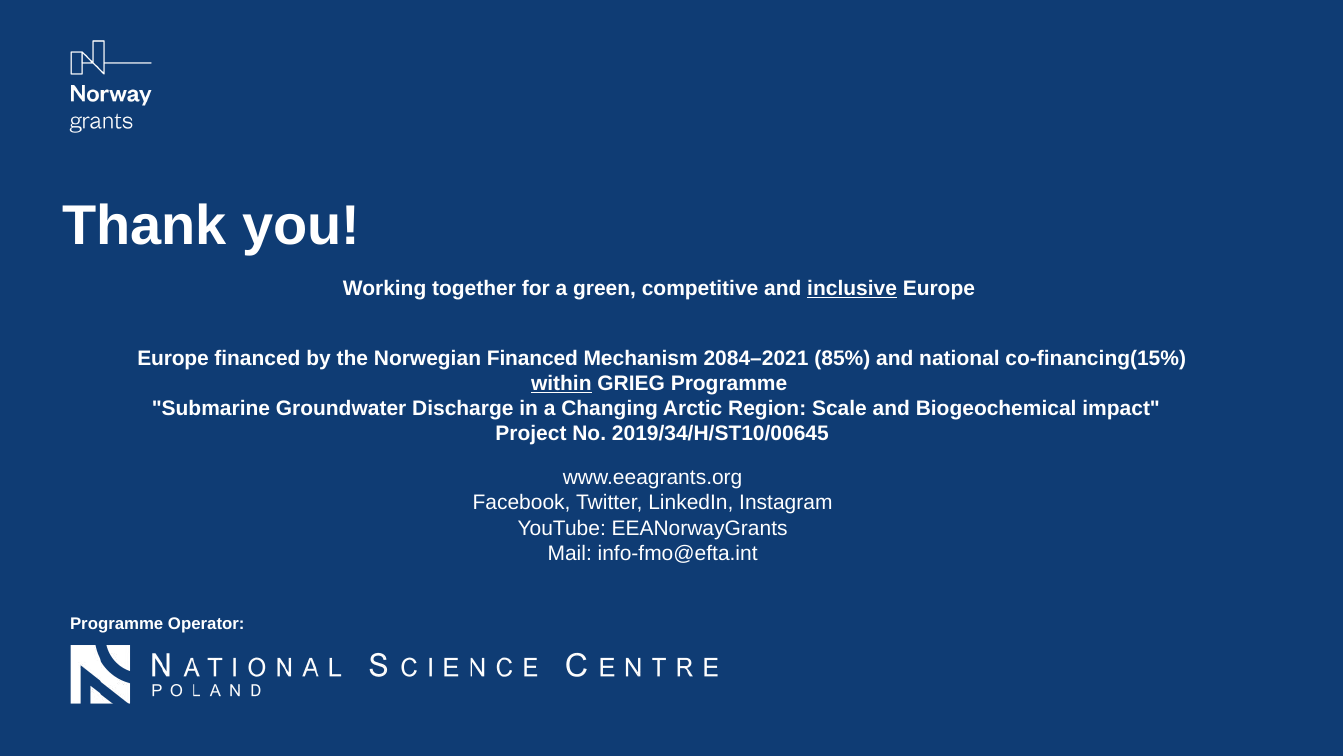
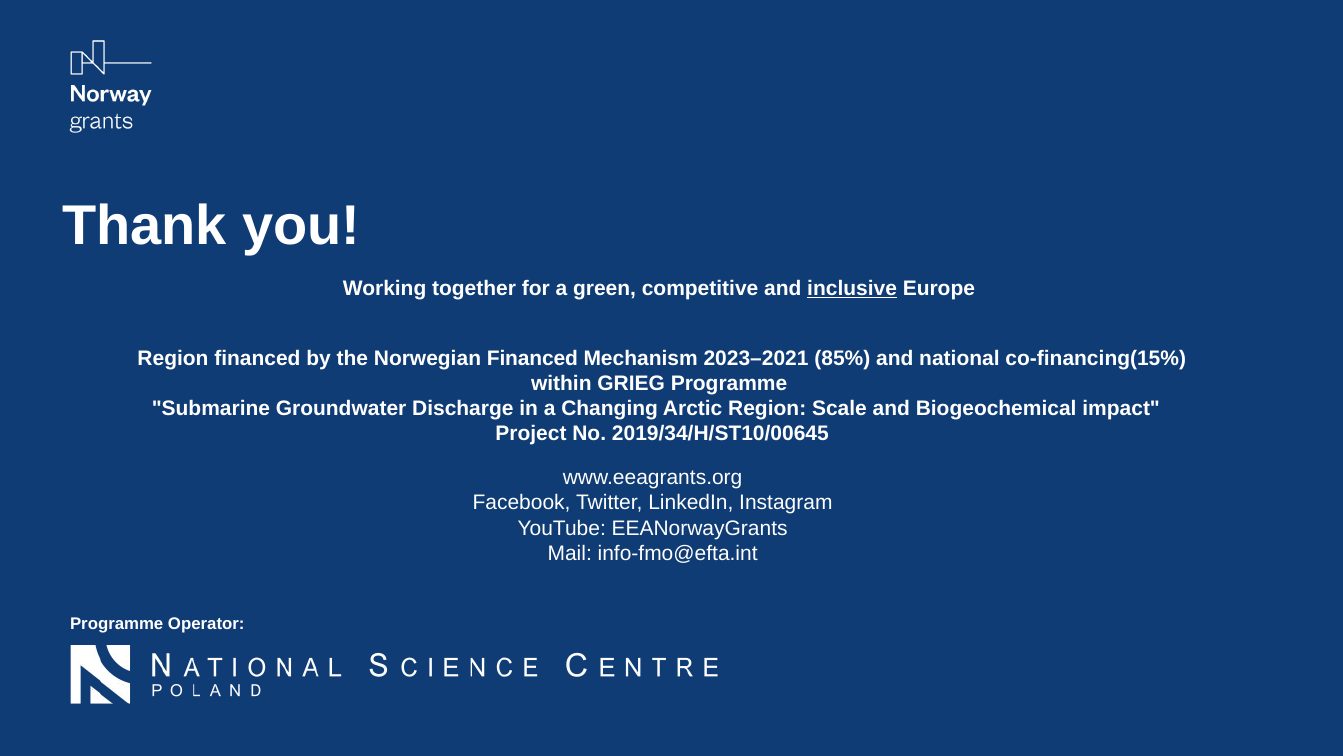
Europe at (173, 358): Europe -> Region
2084–2021: 2084–2021 -> 2023–2021
within underline: present -> none
